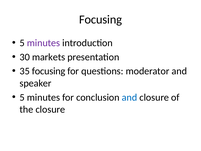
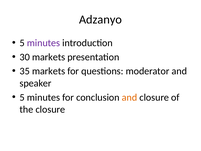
Focusing at (101, 19): Focusing -> Adzanyo
35 focusing: focusing -> markets
and at (129, 97) colour: blue -> orange
